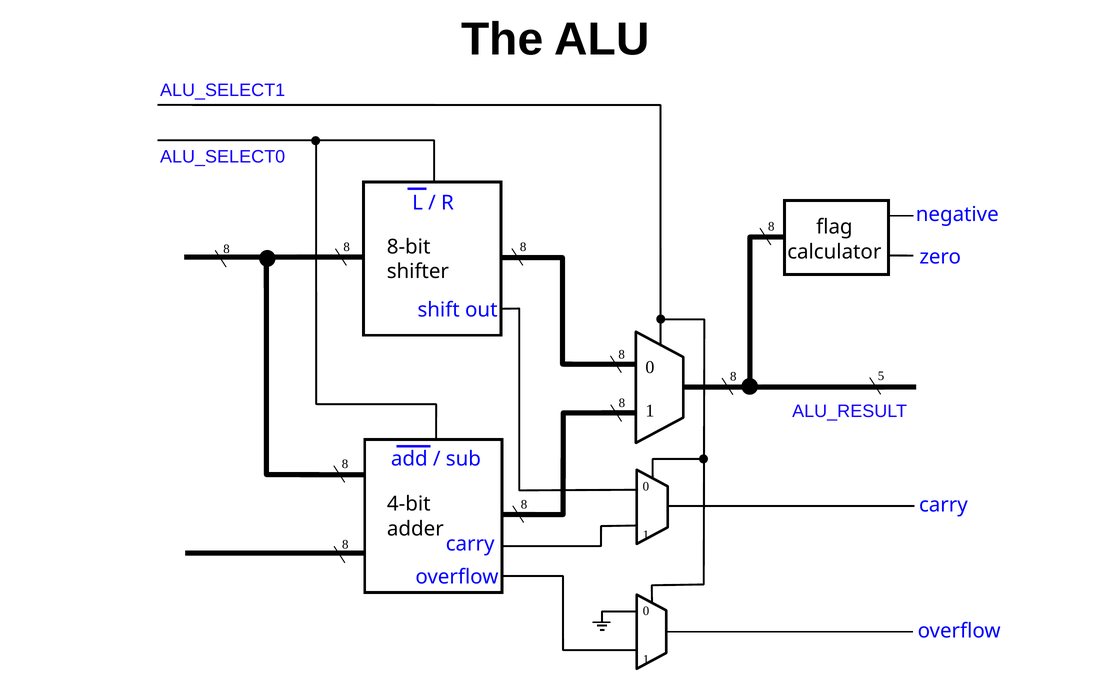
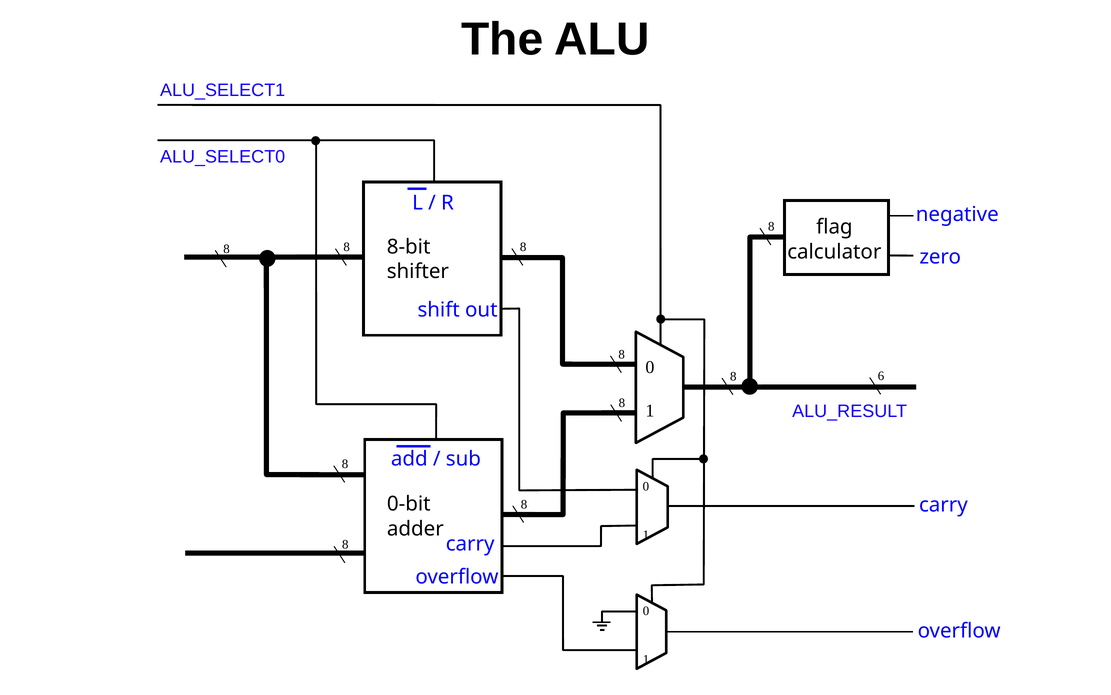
5: 5 -> 6
4-bit: 4-bit -> 0-bit
